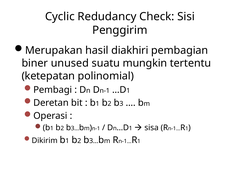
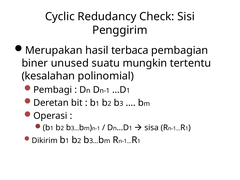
diakhiri: diakhiri -> terbaca
ketepatan: ketepatan -> kesalahan
